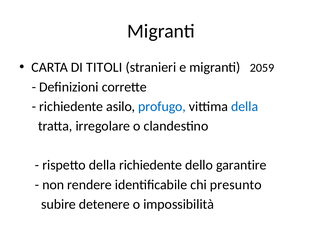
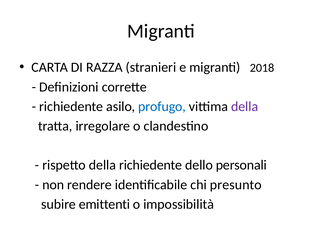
TITOLI: TITOLI -> RAZZA
2059: 2059 -> 2018
della at (245, 106) colour: blue -> purple
garantire: garantire -> personali
detenere: detenere -> emittenti
